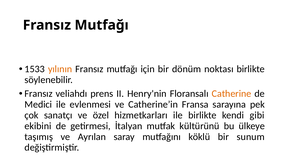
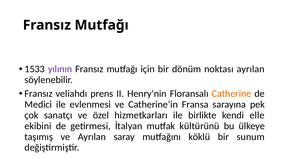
yılının colour: orange -> purple
noktası birlikte: birlikte -> ayrılan
gibi: gibi -> elle
